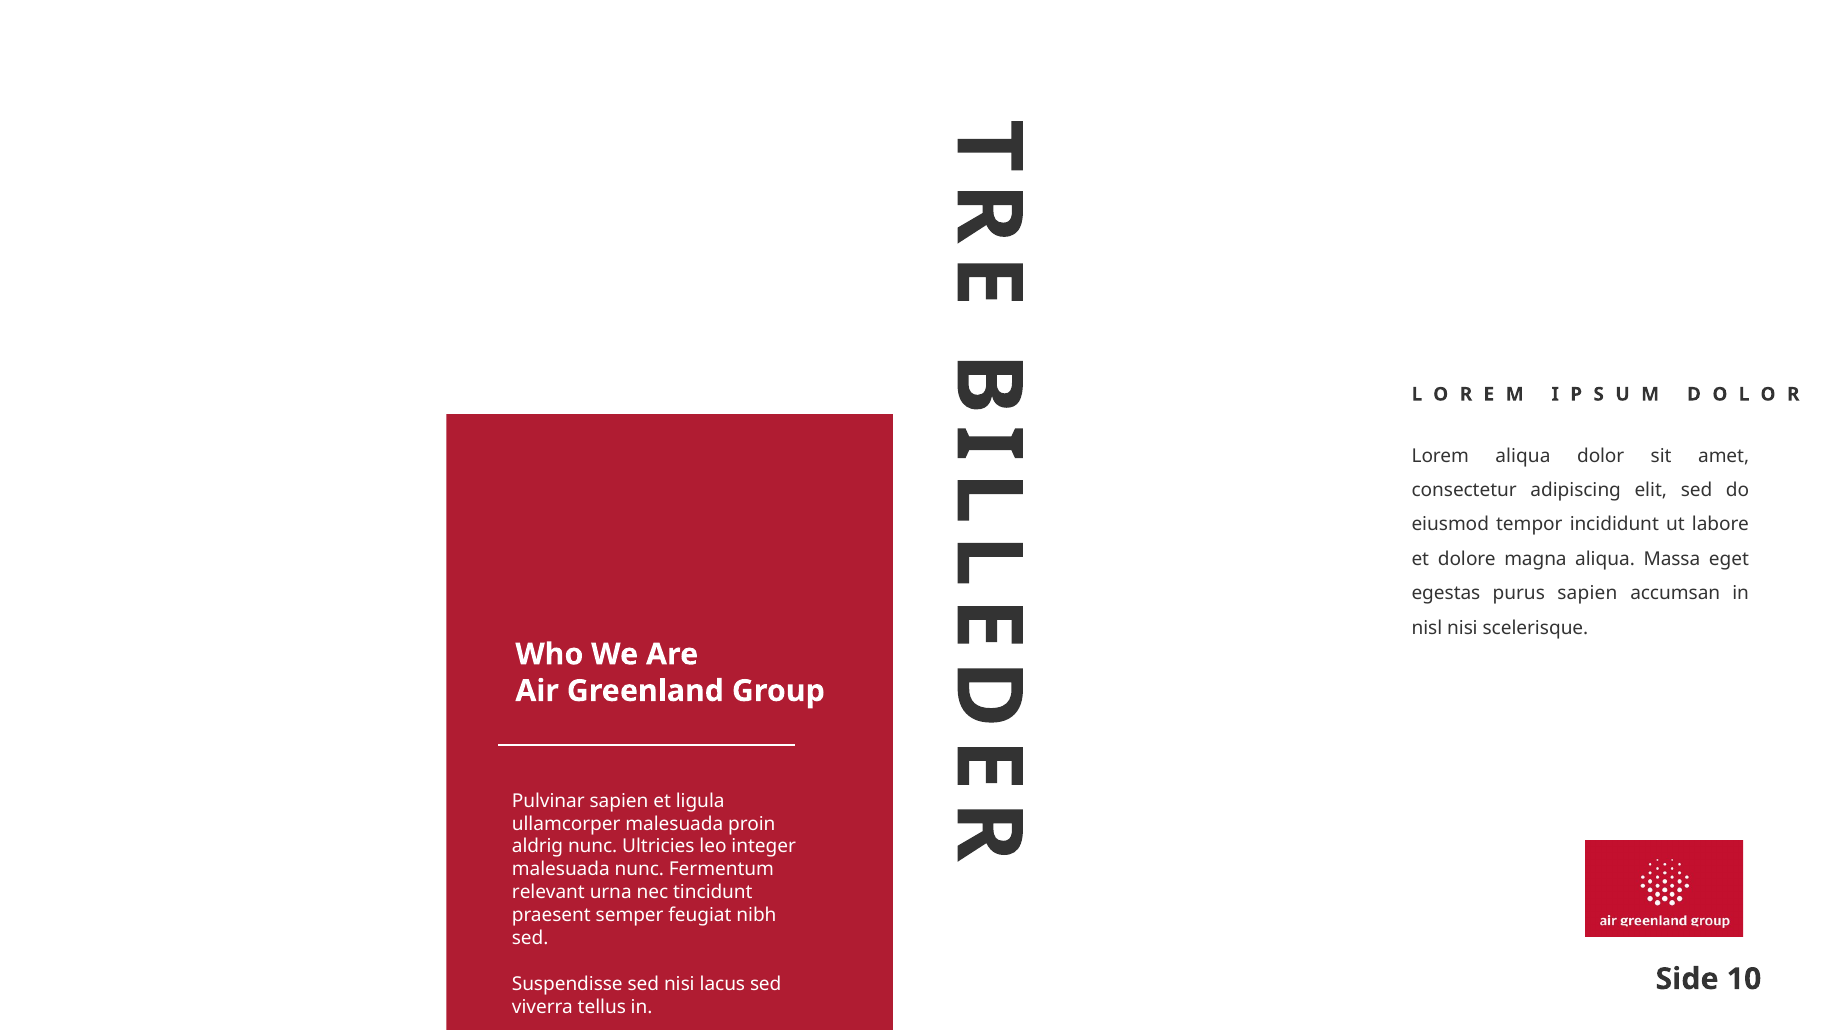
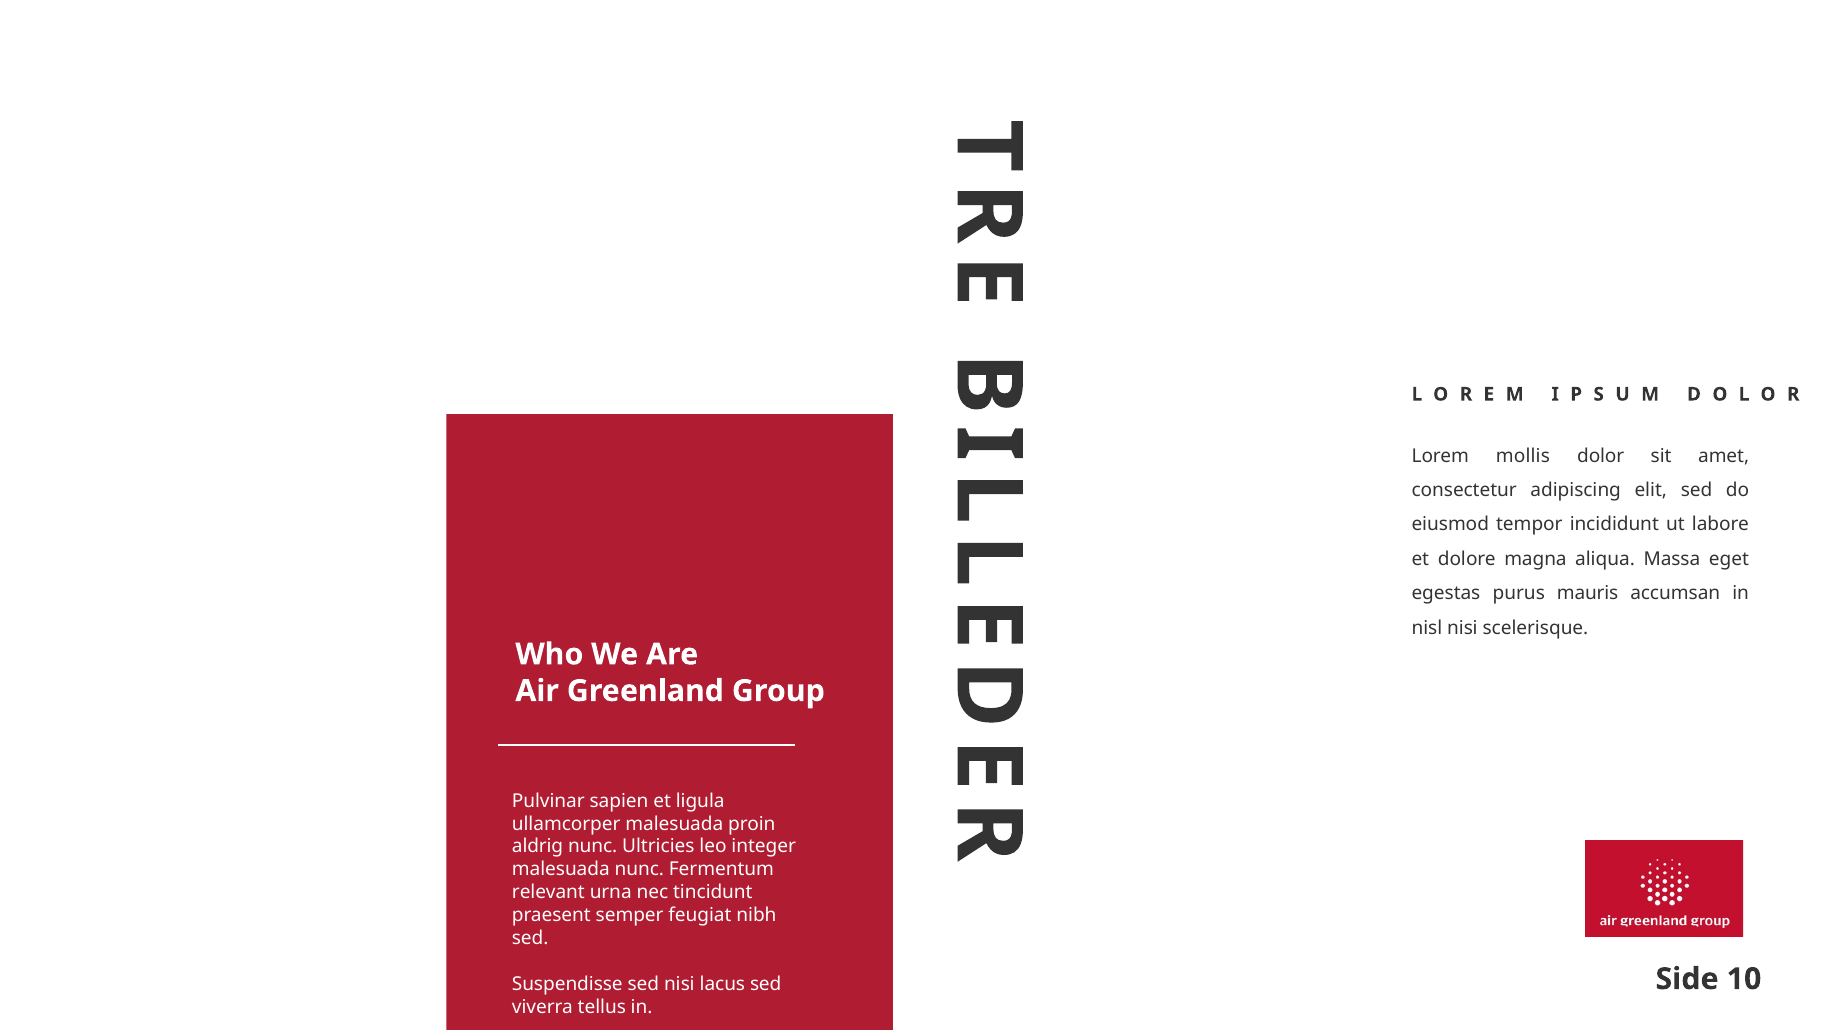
Lorem aliqua: aliqua -> mollis
purus sapien: sapien -> mauris
